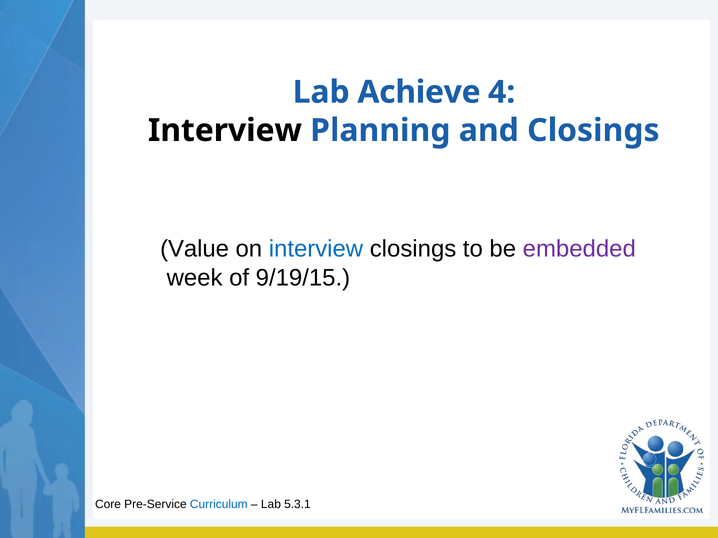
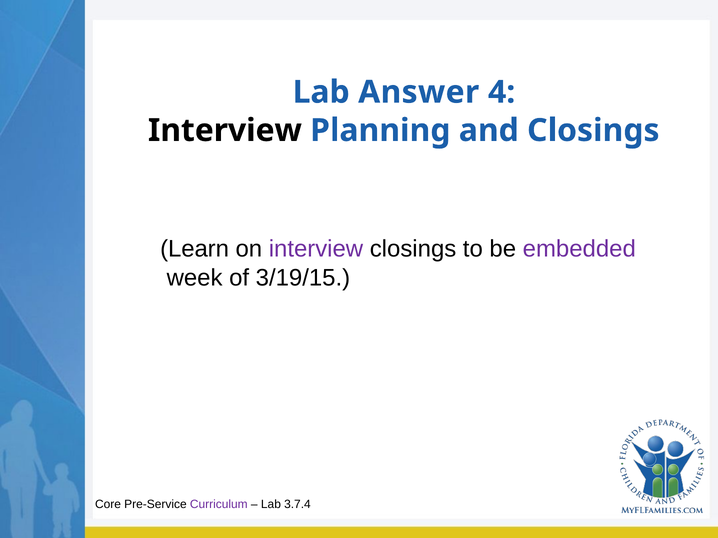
Achieve: Achieve -> Answer
Value: Value -> Learn
interview at (316, 249) colour: blue -> purple
9/19/15: 9/19/15 -> 3/19/15
Curriculum colour: blue -> purple
5.3.1: 5.3.1 -> 3.7.4
